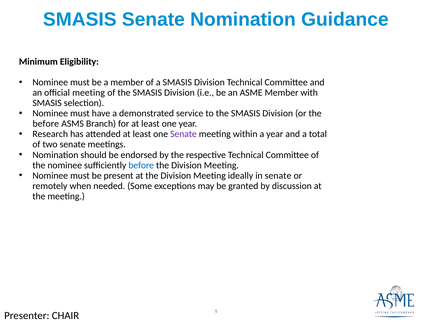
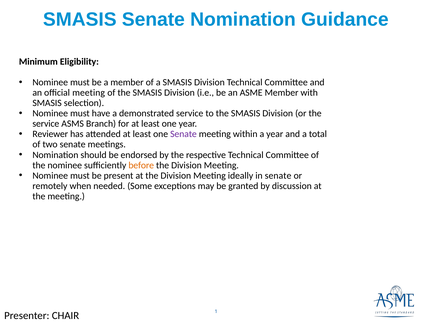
before at (46, 124): before -> service
Research: Research -> Reviewer
before at (141, 165) colour: blue -> orange
